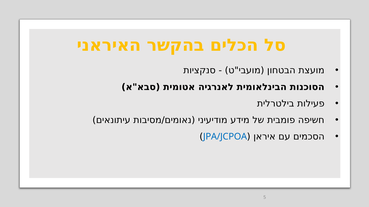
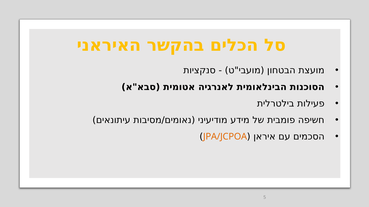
JPA/JCPOA colour: blue -> orange
